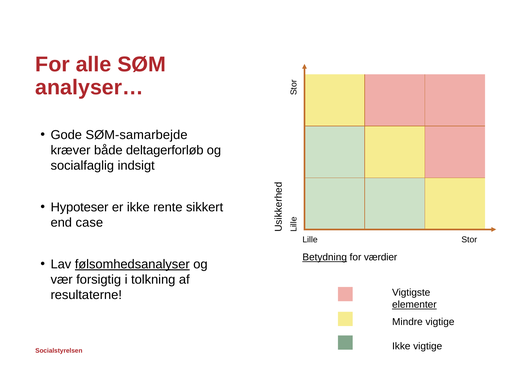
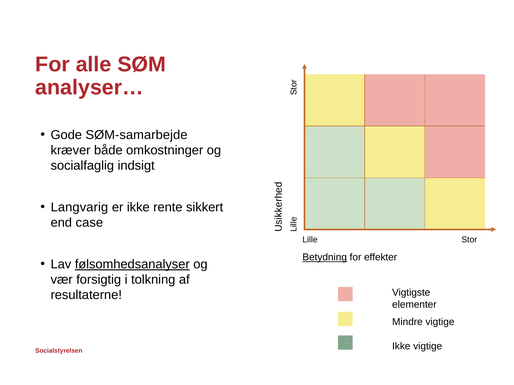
deltagerforløb: deltagerforløb -> omkostninger
Hypoteser: Hypoteser -> Langvarig
værdier: værdier -> effekter
elementer underline: present -> none
